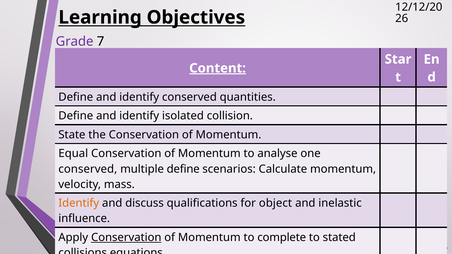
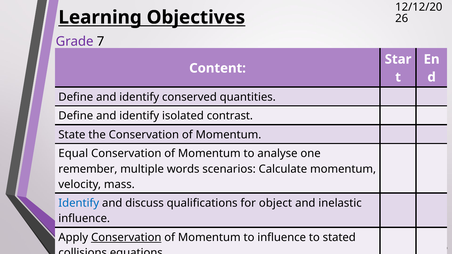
Content underline: present -> none
isolated collision: collision -> contrast
conserved at (88, 169): conserved -> remember
multiple define: define -> words
Identify at (79, 203) colour: orange -> blue
to complete: complete -> influence
